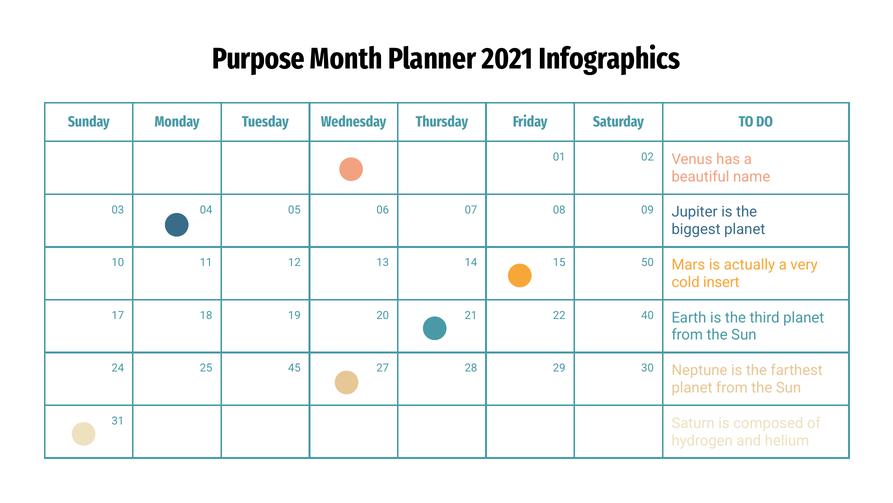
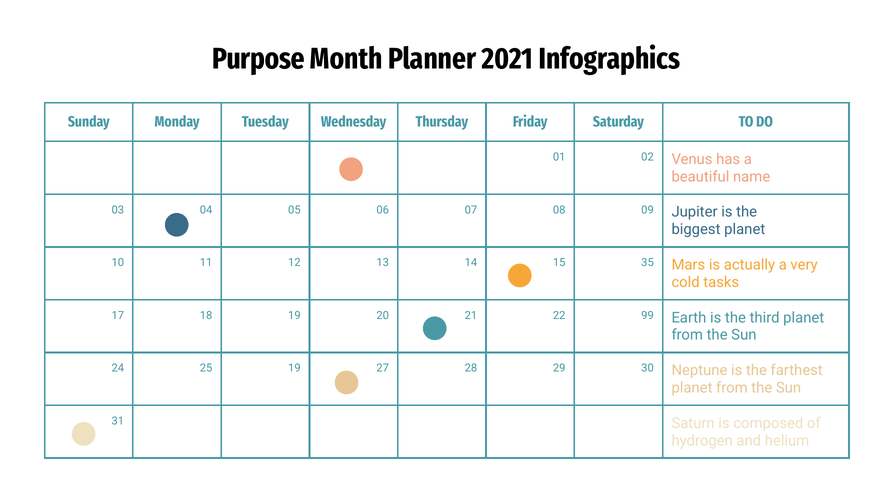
50: 50 -> 35
insert: insert -> tasks
40: 40 -> 99
25 45: 45 -> 19
